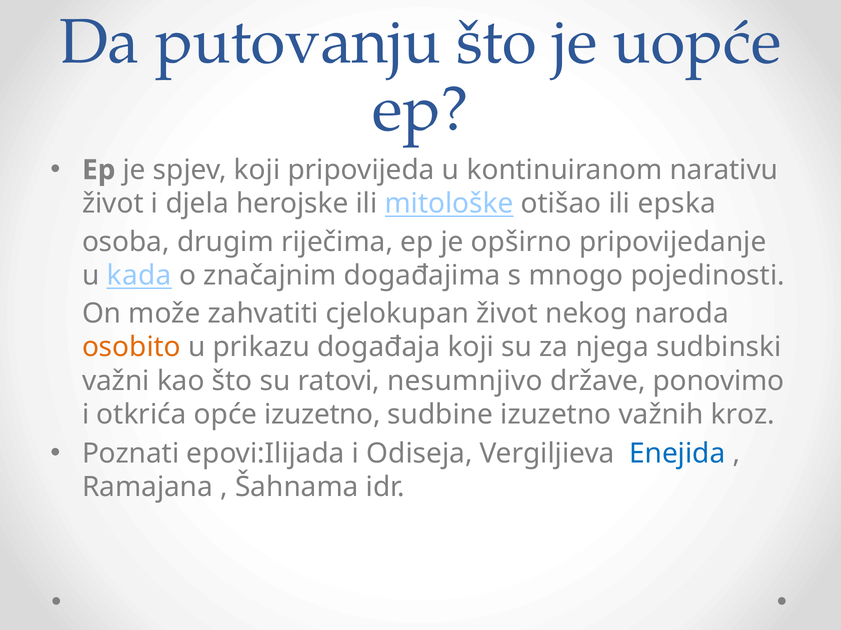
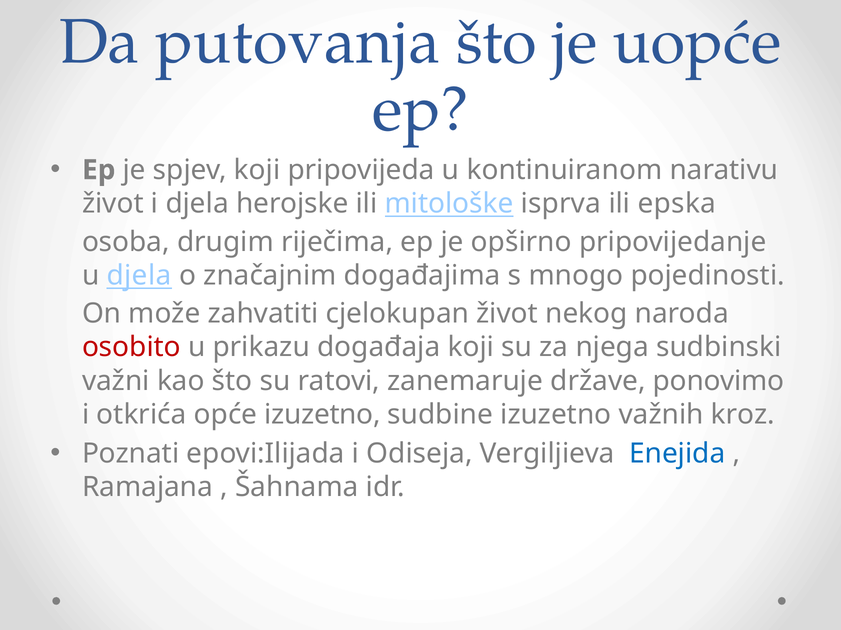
putovanju: putovanju -> putovanja
otišao: otišao -> isprva
u kada: kada -> djela
osobito colour: orange -> red
nesumnjivo: nesumnjivo -> zanemaruje
